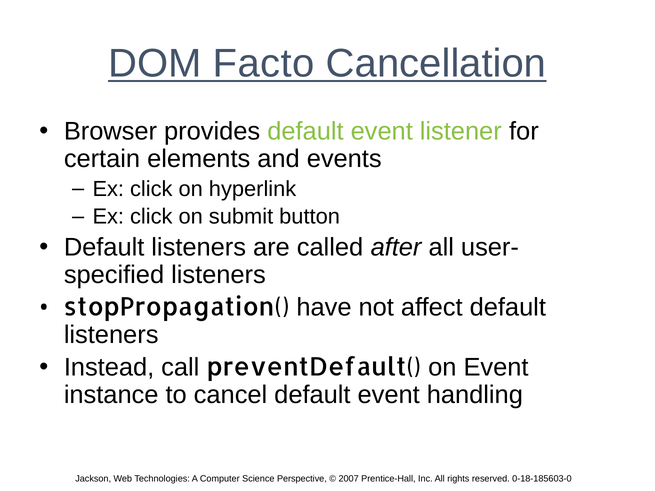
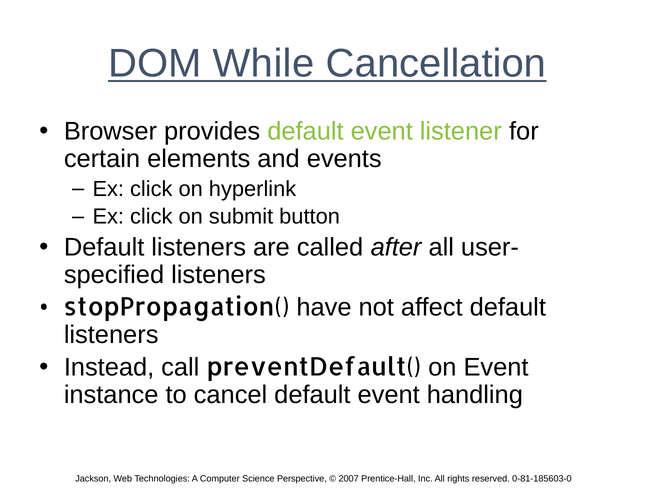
Facto: Facto -> While
0-18-185603-0: 0-18-185603-0 -> 0-81-185603-0
